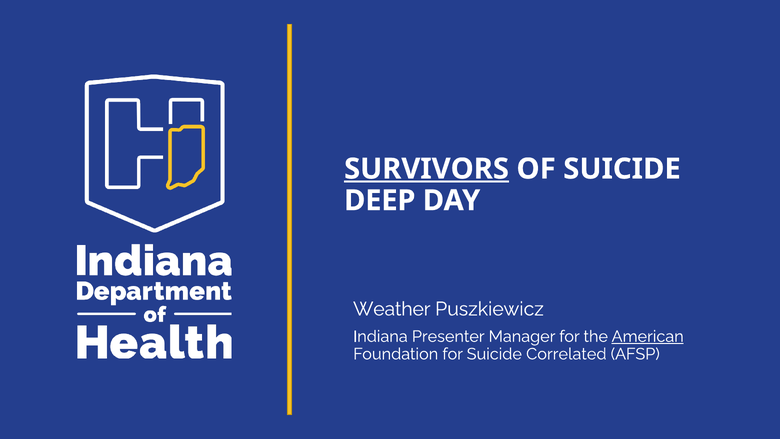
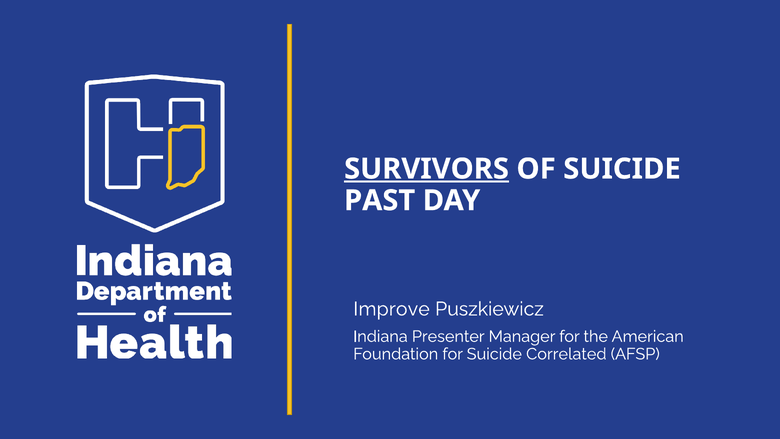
DEEP: DEEP -> PAST
Weather: Weather -> Improve
American underline: present -> none
